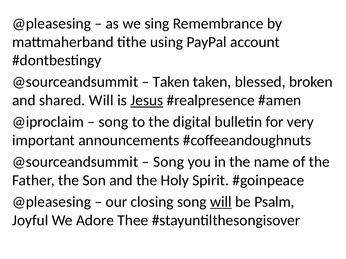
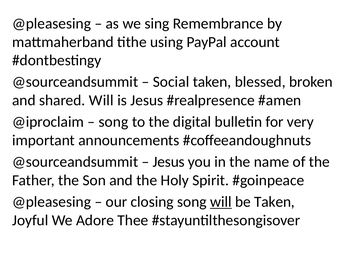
Taken at (171, 82): Taken -> Social
Jesus at (147, 101) underline: present -> none
Song at (169, 162): Song -> Jesus
be Psalm: Psalm -> Taken
